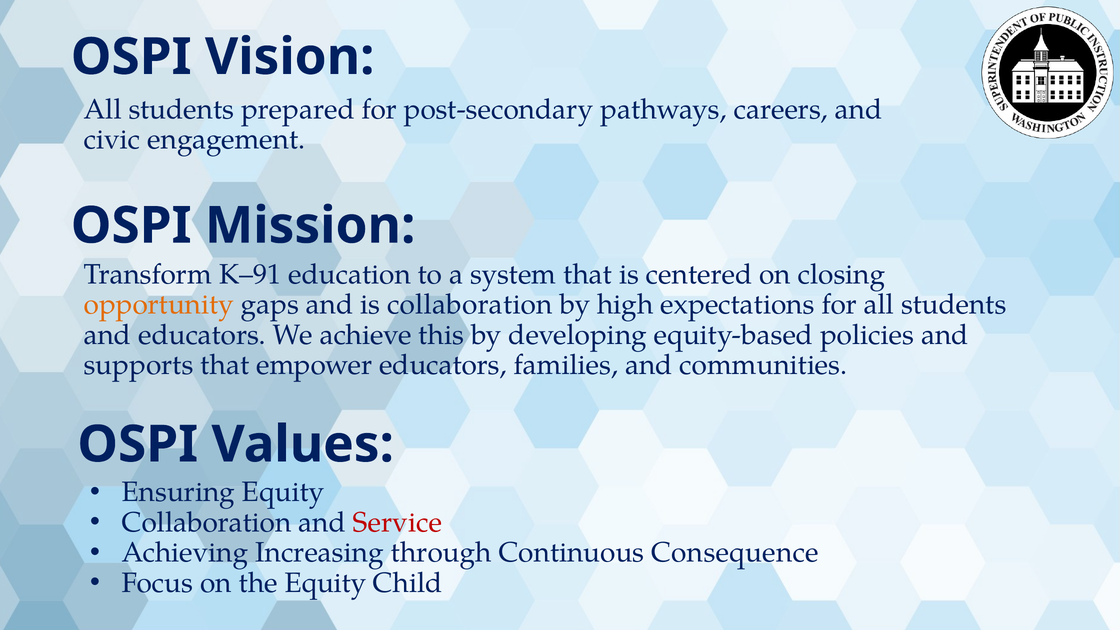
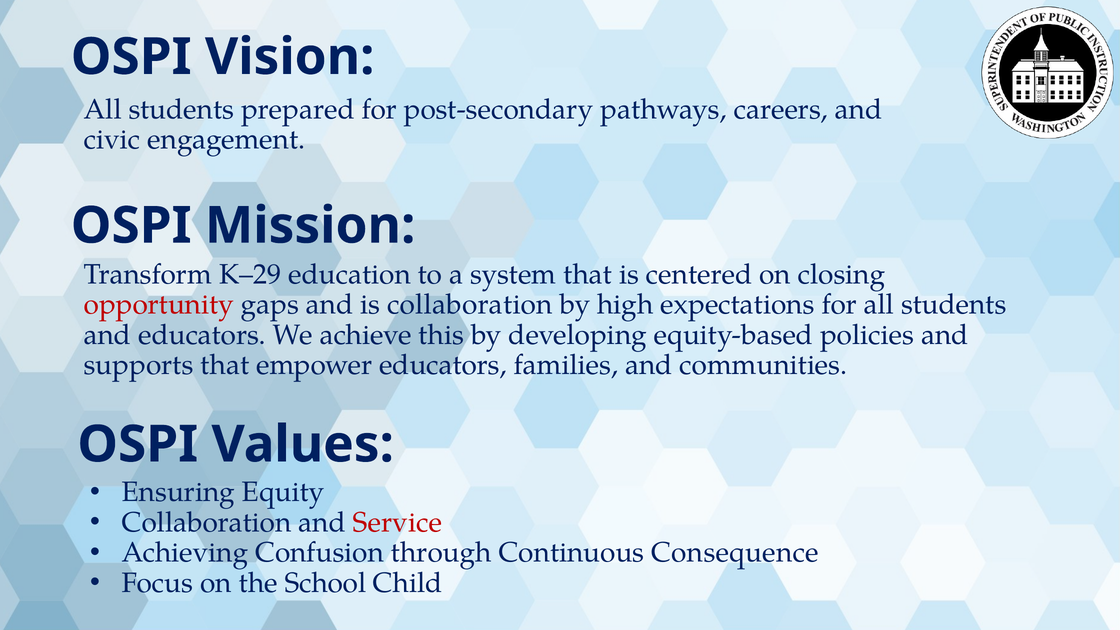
K–91: K–91 -> K–29
opportunity colour: orange -> red
Increasing: Increasing -> Confusion
the Equity: Equity -> School
